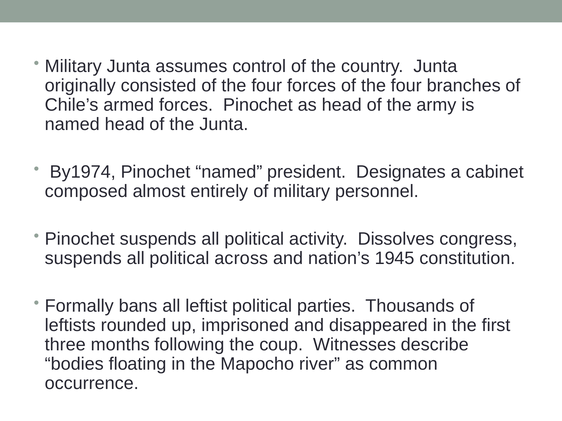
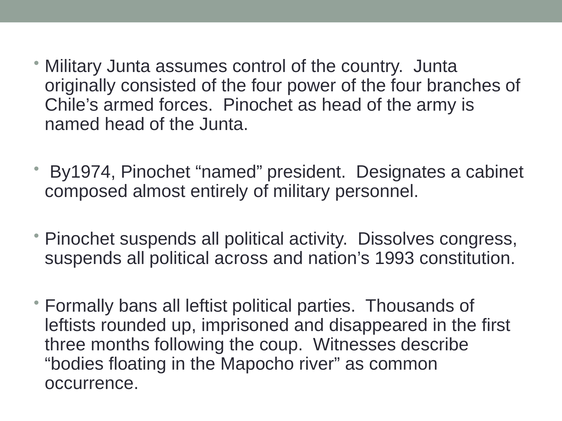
four forces: forces -> power
1945: 1945 -> 1993
